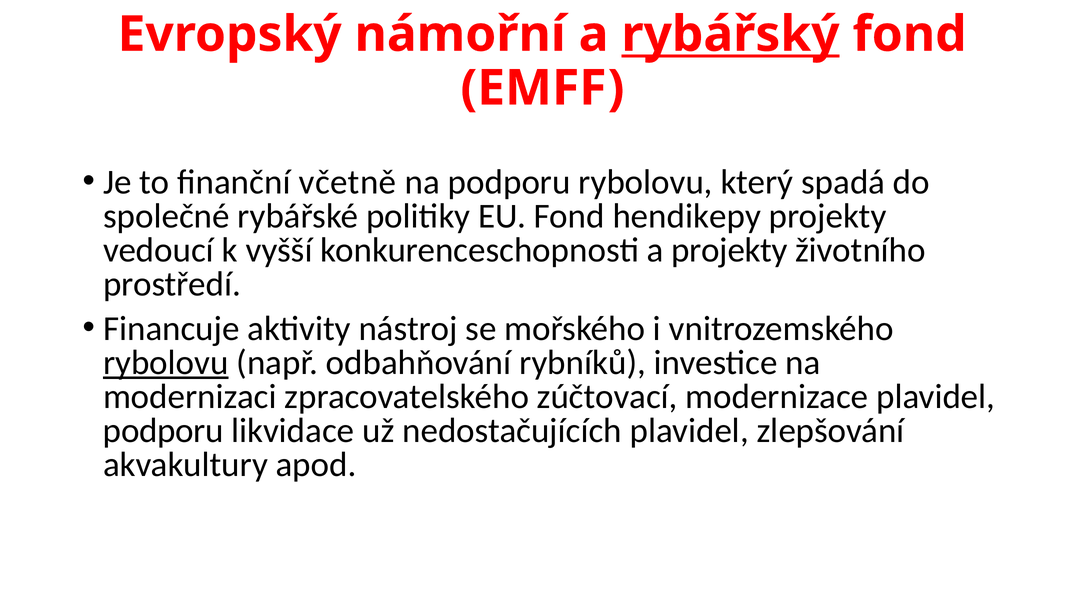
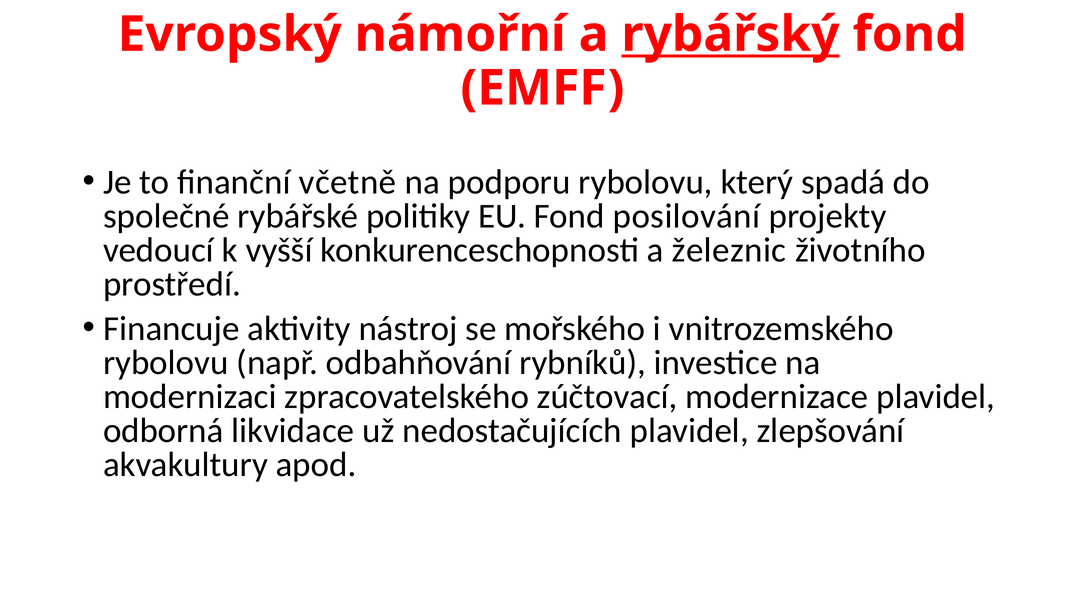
hendikepy: hendikepy -> posilování
a projekty: projekty -> železnic
rybolovu at (166, 363) underline: present -> none
podporu at (163, 431): podporu -> odborná
